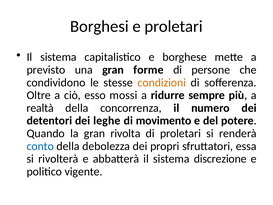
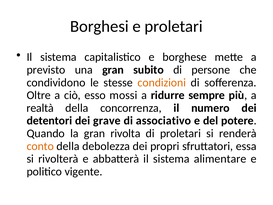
forme: forme -> subito
leghe: leghe -> grave
movimento: movimento -> associativo
conto colour: blue -> orange
discrezione: discrezione -> alimentare
